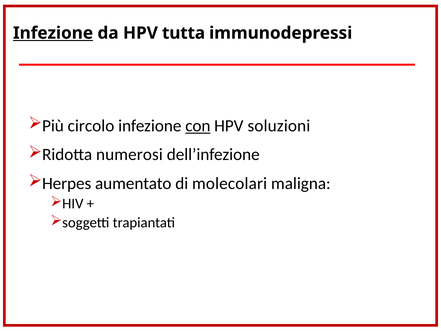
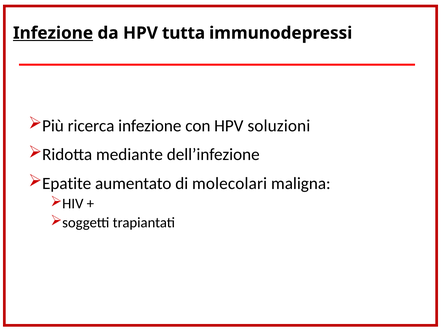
circolo: circolo -> ricerca
con underline: present -> none
numerosi: numerosi -> mediante
Herpes: Herpes -> Epatite
